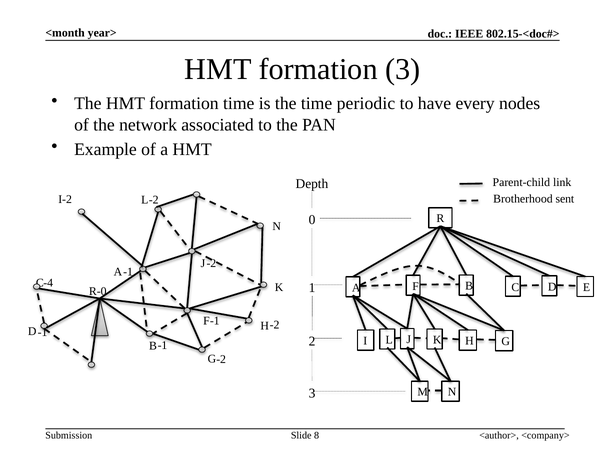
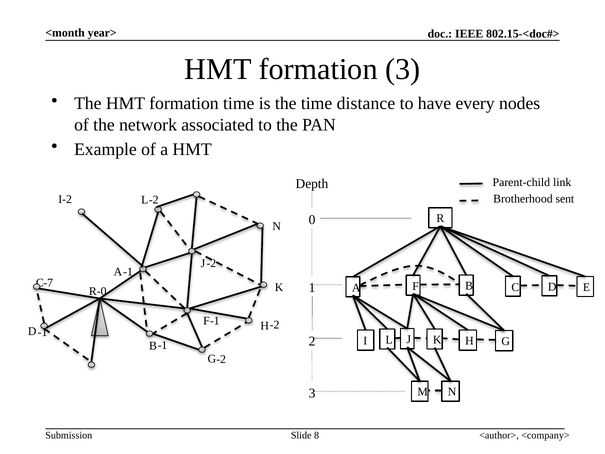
periodic: periodic -> distance
-4: -4 -> -7
